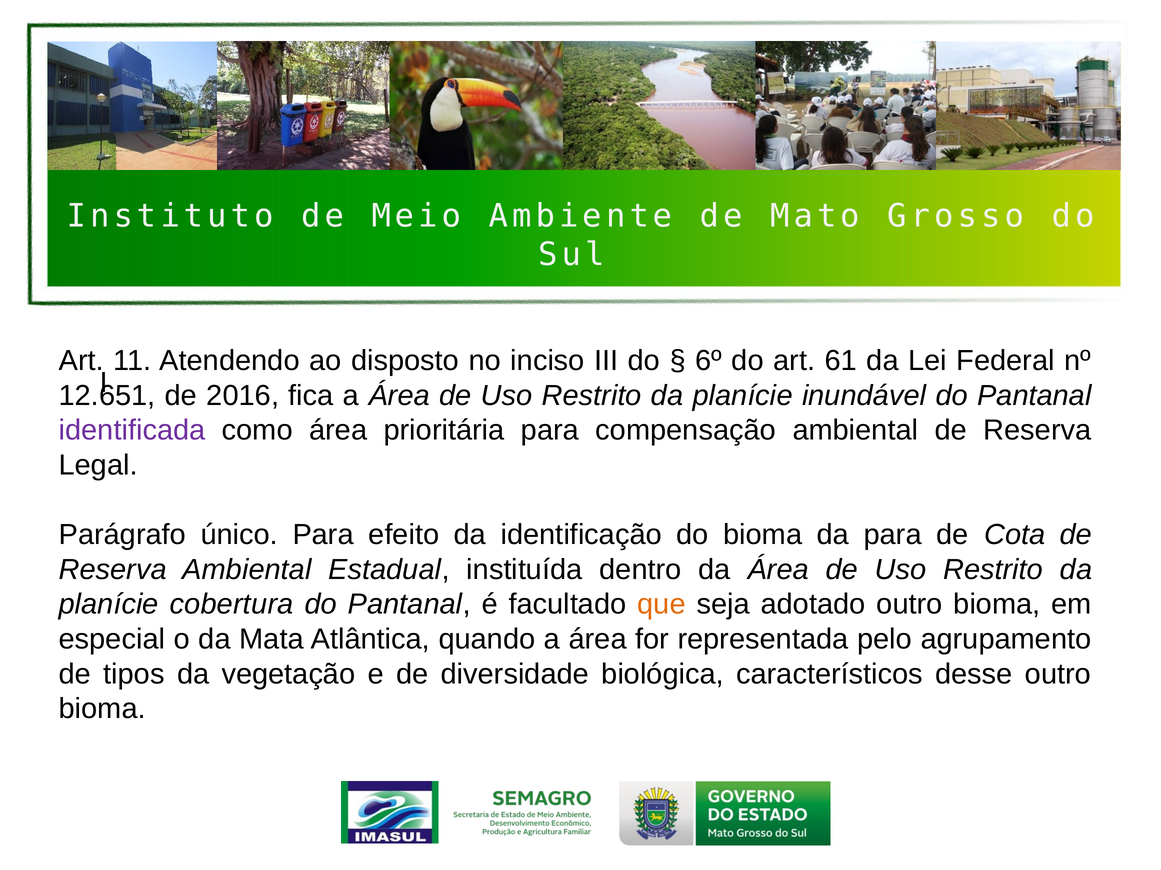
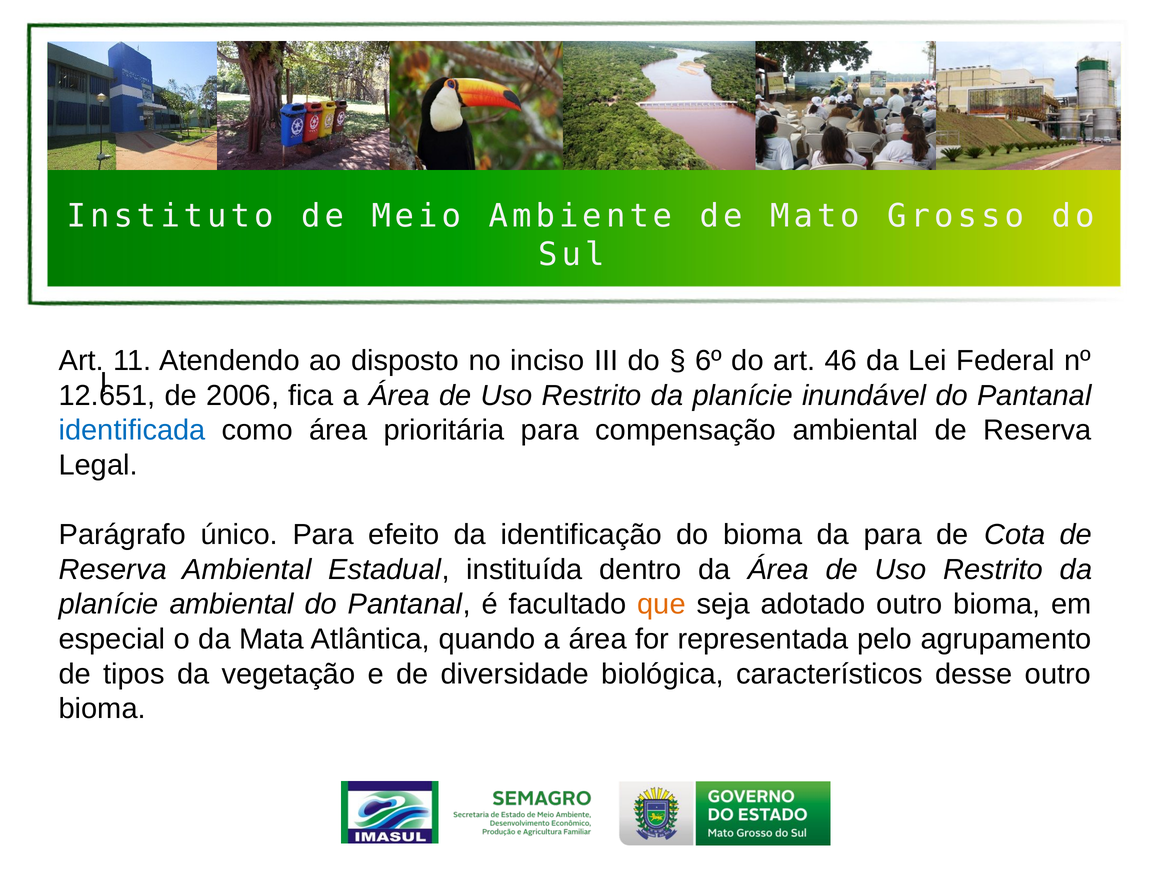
61: 61 -> 46
2016: 2016 -> 2006
identificada colour: purple -> blue
planície cobertura: cobertura -> ambiental
